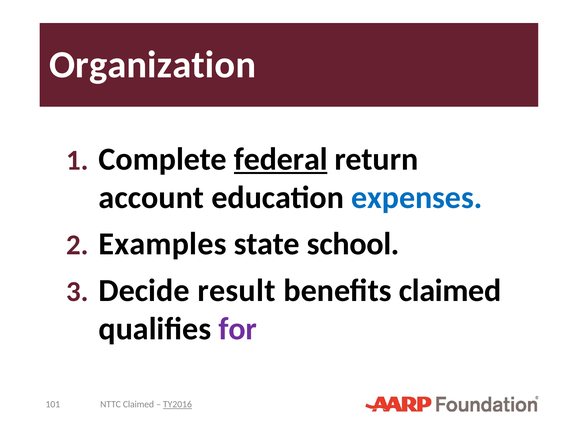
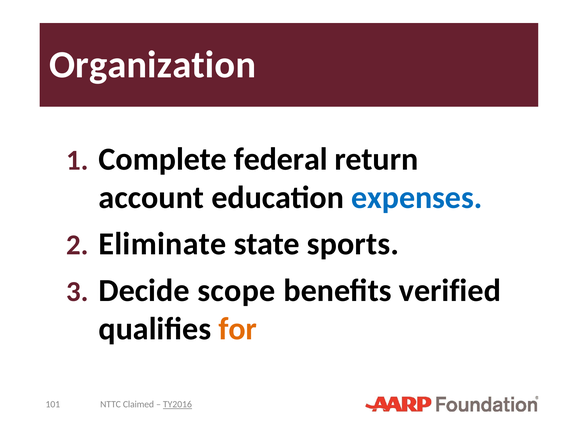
federal underline: present -> none
Examples: Examples -> Eliminate
school: school -> sports
result: result -> scope
benefits claimed: claimed -> verified
for colour: purple -> orange
